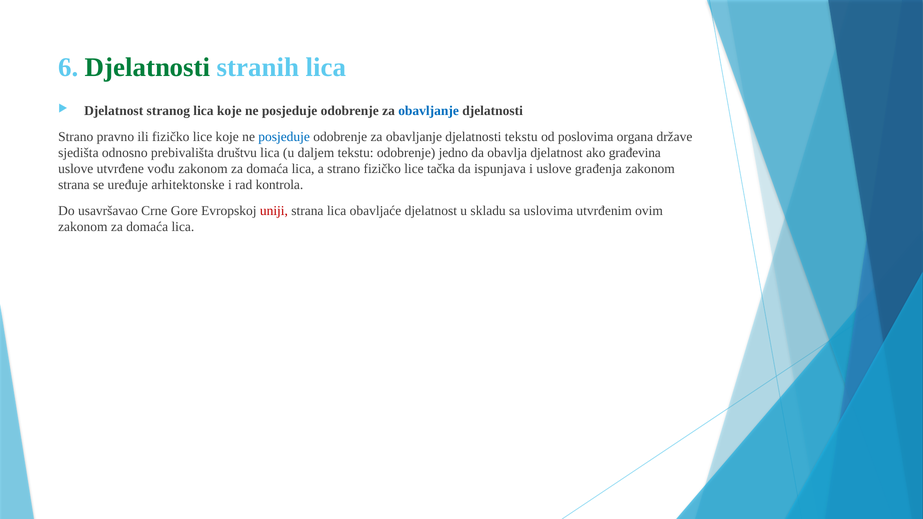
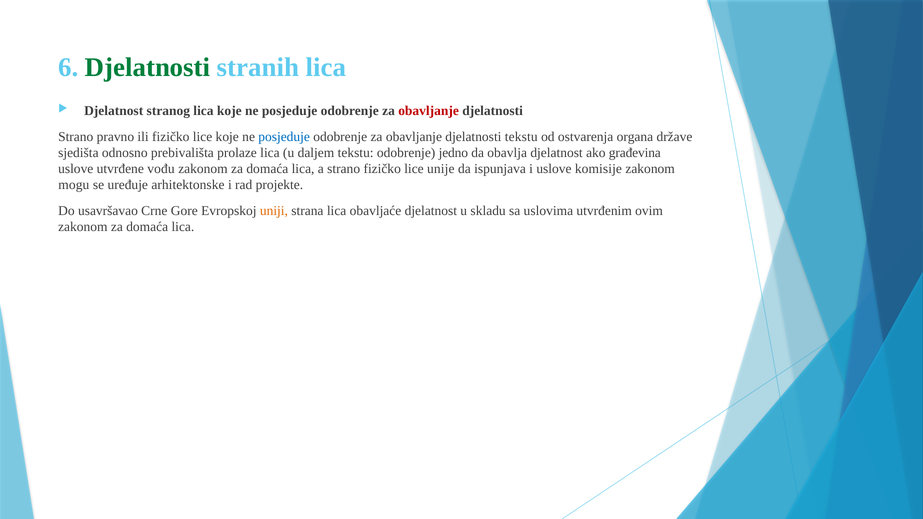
obavljanje at (429, 111) colour: blue -> red
poslovima: poslovima -> ostvarenja
društvu: društvu -> prolaze
tačka: tačka -> unije
građenja: građenja -> komisije
strana at (74, 185): strana -> mogu
kontrola: kontrola -> projekte
uniji colour: red -> orange
